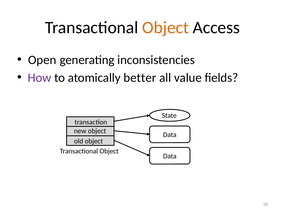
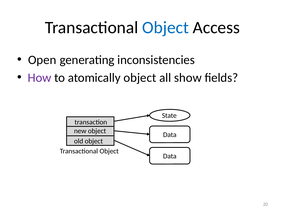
Object at (166, 28) colour: orange -> blue
atomically better: better -> object
value: value -> show
